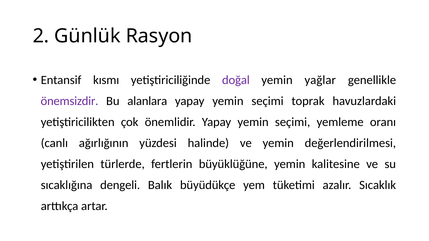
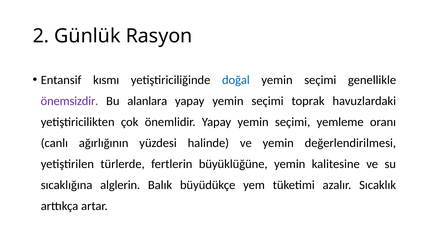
doğal colour: purple -> blue
yağlar at (320, 80): yağlar -> seçimi
dengeli: dengeli -> alglerin
